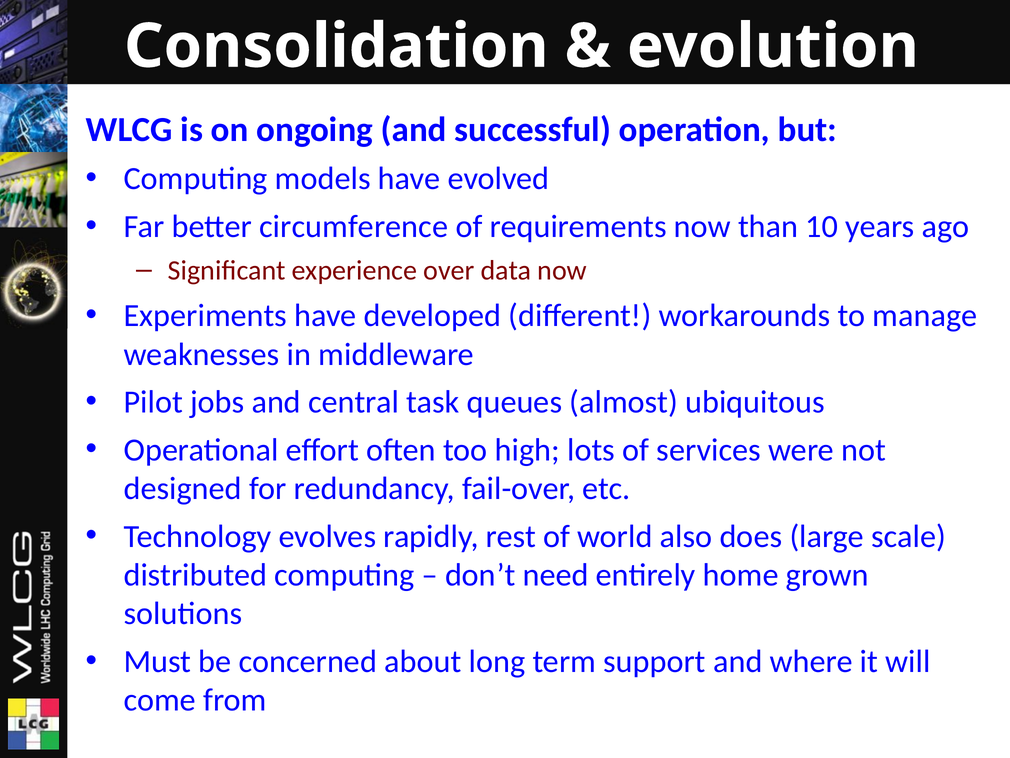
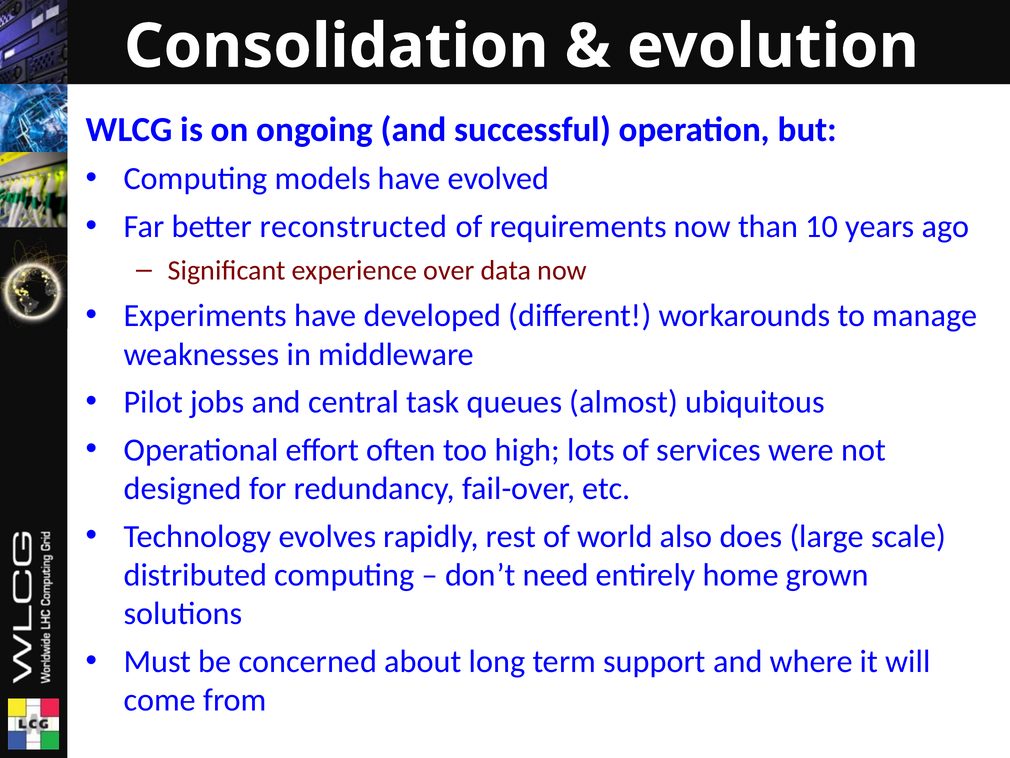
circumference: circumference -> reconstructed
